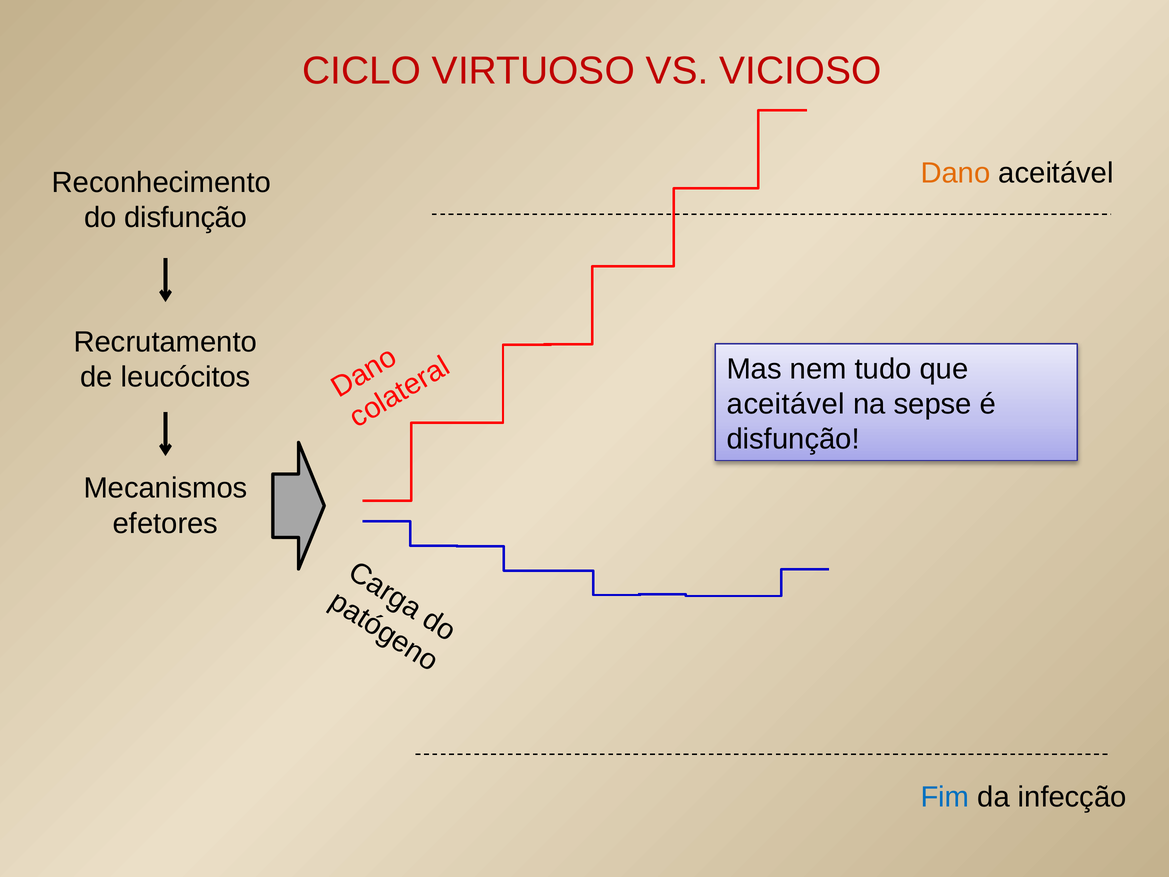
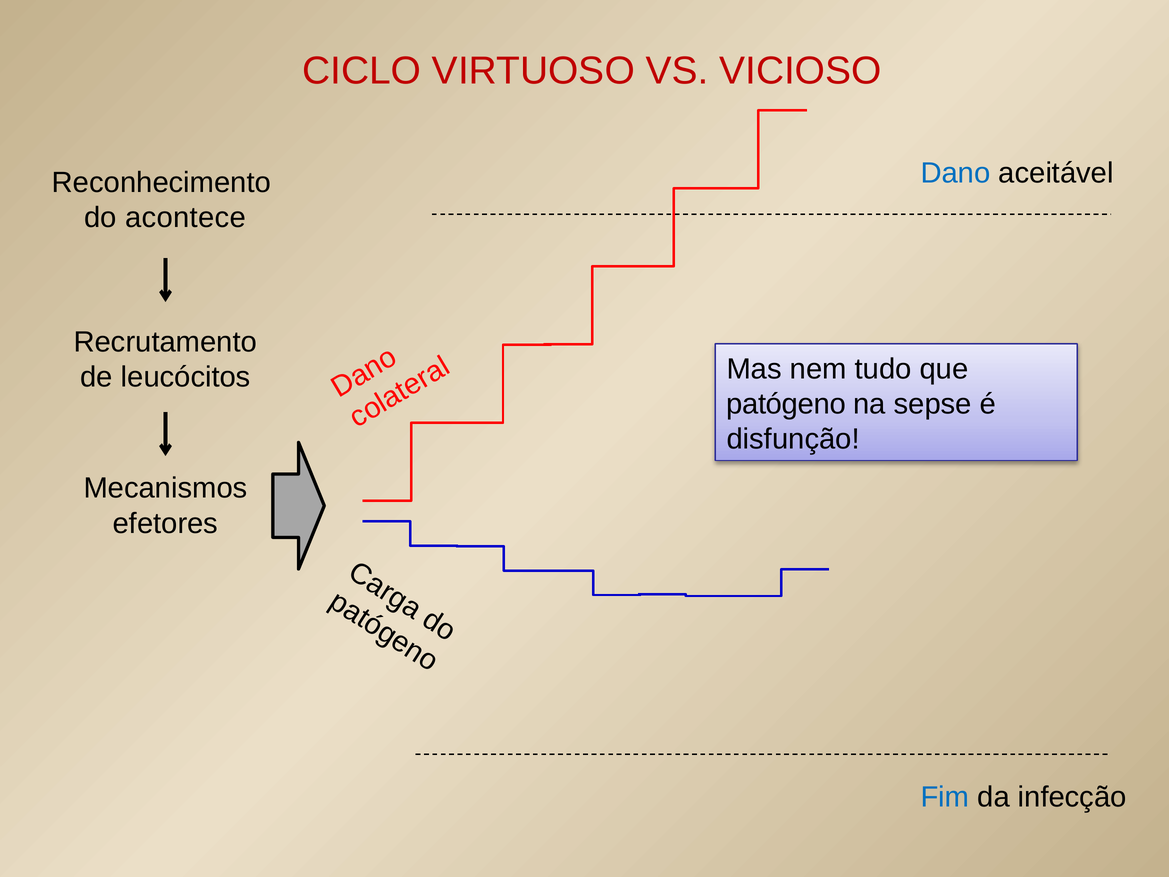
Dano colour: orange -> blue
do disfunção: disfunção -> acontece
aceitável at (786, 404): aceitável -> patógeno
